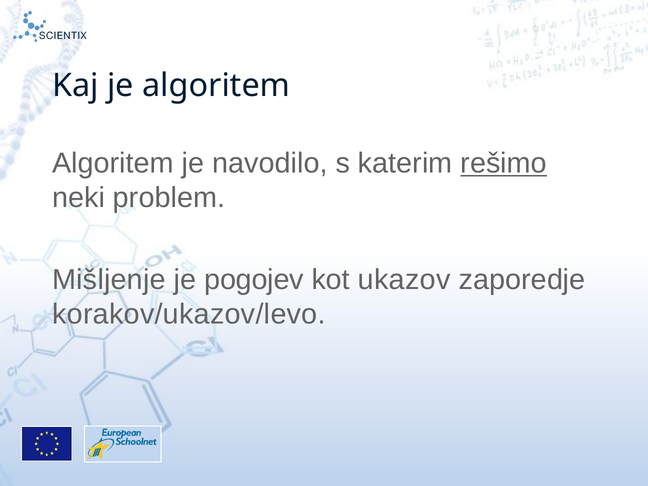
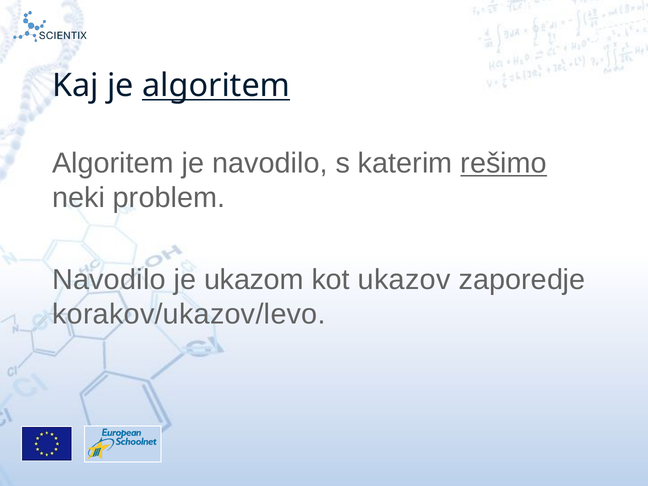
algoritem at (216, 86) underline: none -> present
Mišljenje at (109, 280): Mišljenje -> Navodilo
pogojev: pogojev -> ukazom
